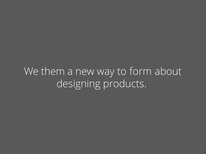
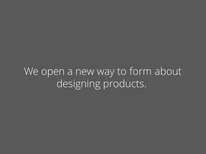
them: them -> open
